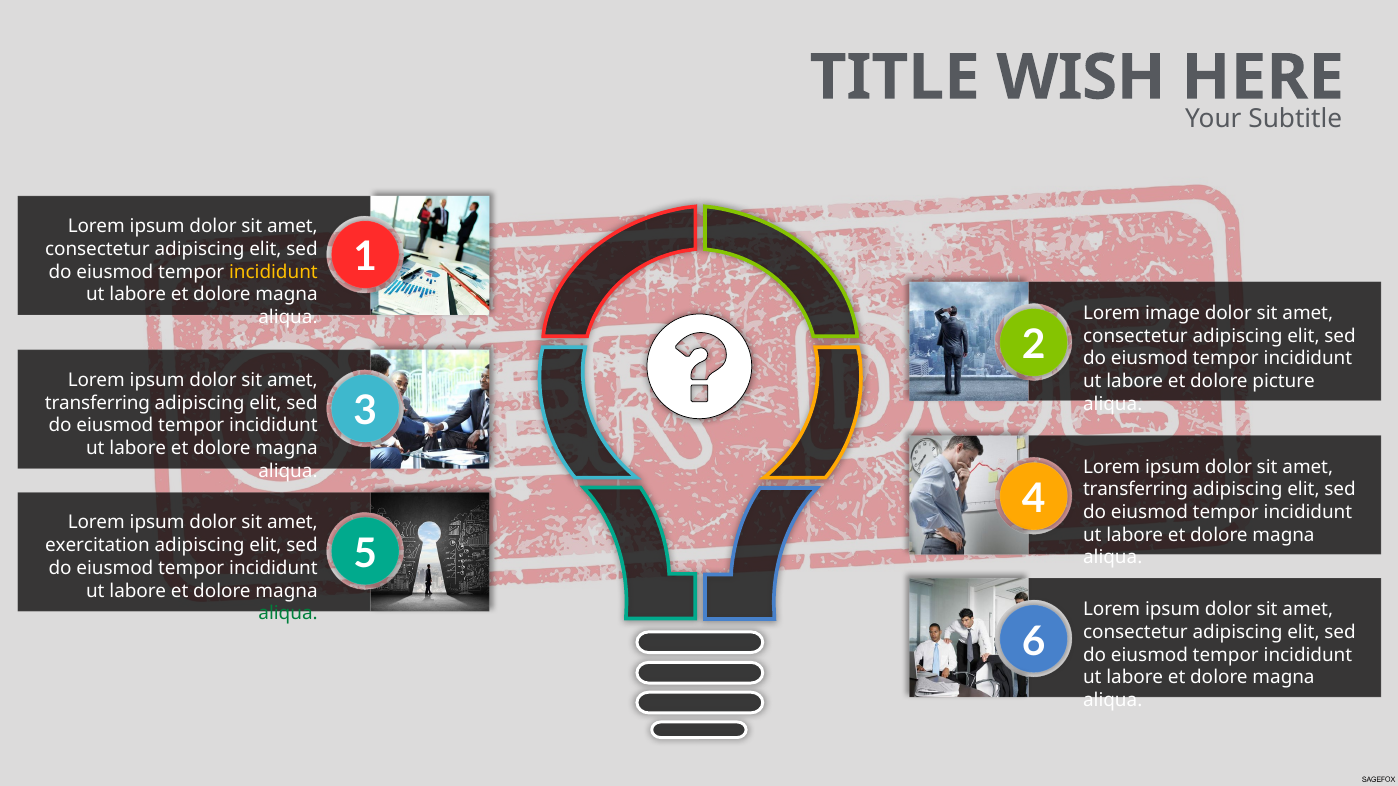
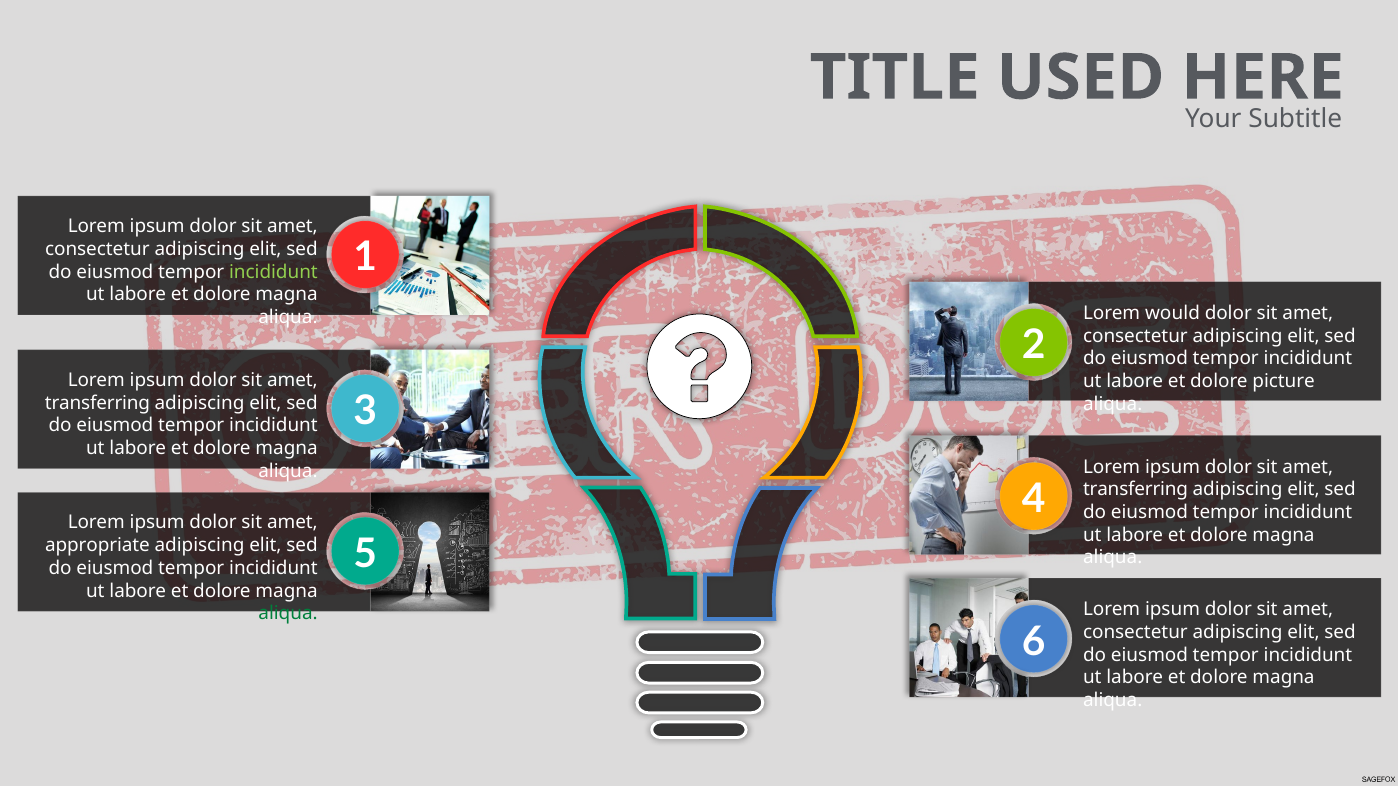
WISH: WISH -> USED
incididunt at (273, 272) colour: yellow -> light green
image: image -> would
exercitation: exercitation -> appropriate
